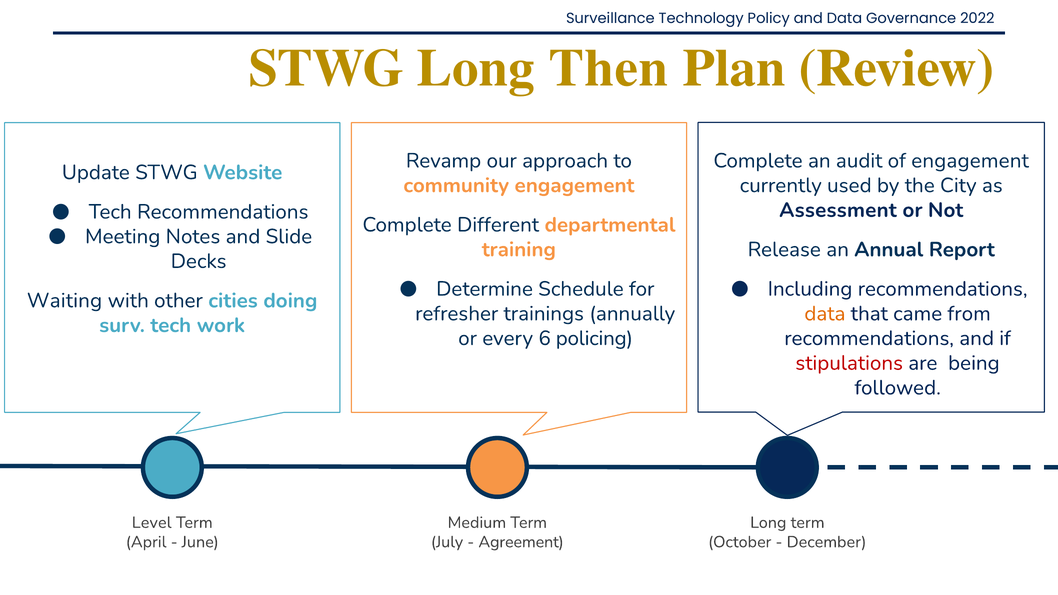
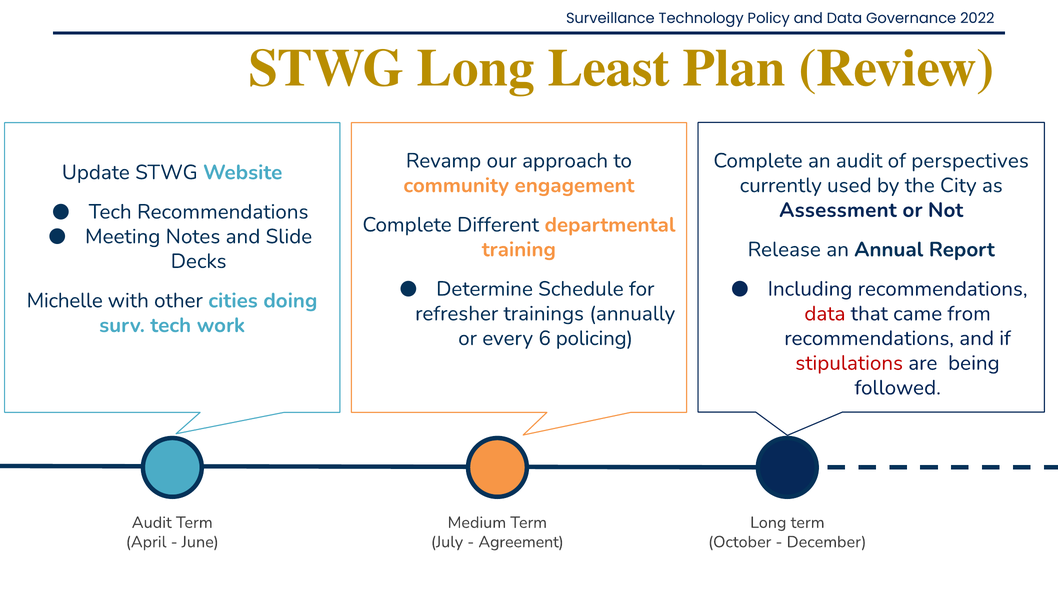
Then: Then -> Least
of engagement: engagement -> perspectives
Waiting: Waiting -> Michelle
data at (825, 314) colour: orange -> red
Level at (152, 523): Level -> Audit
